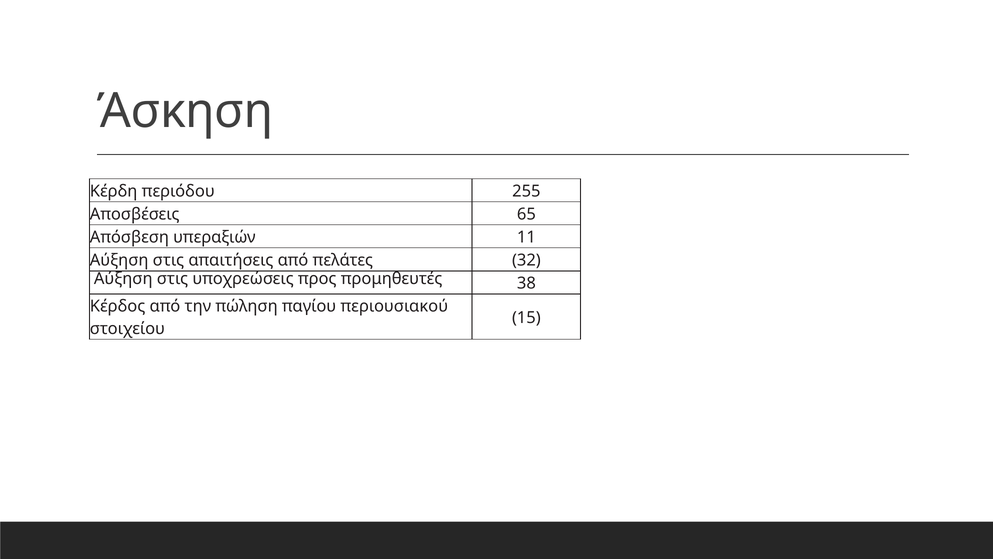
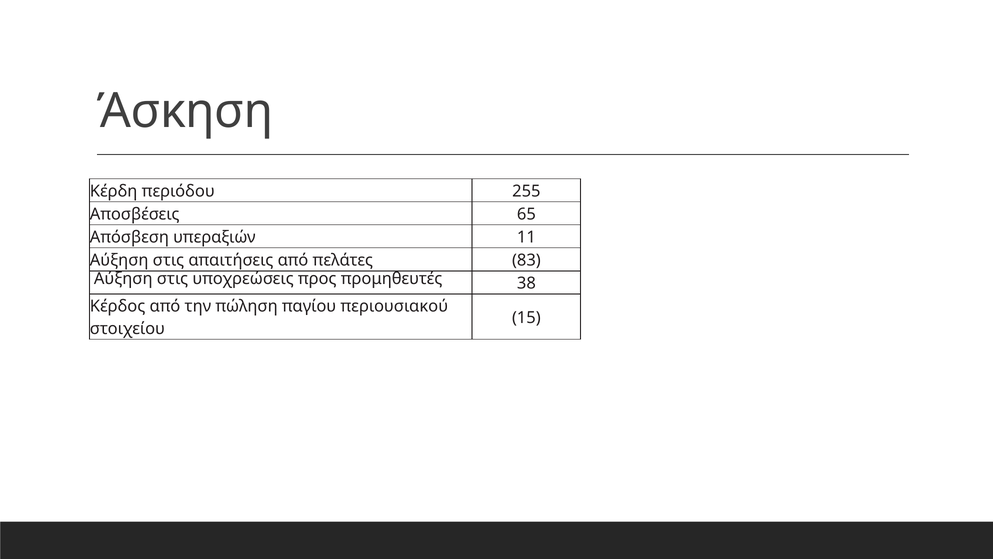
32: 32 -> 83
